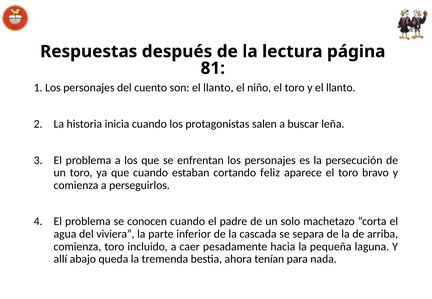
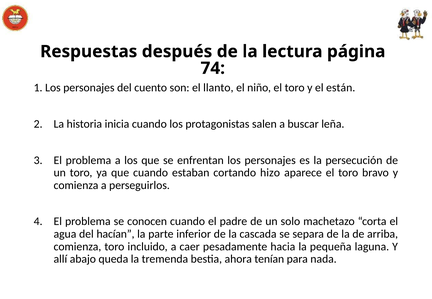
81: 81 -> 74
y el llanto: llanto -> están
feliz: feliz -> hizo
viviera: viviera -> hacían
